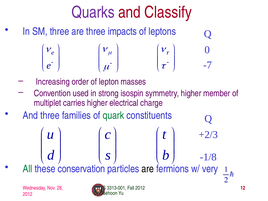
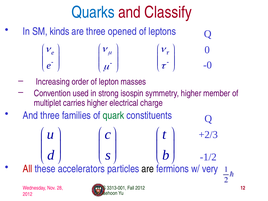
Quarks colour: purple -> blue
SM three: three -> kinds
impacts: impacts -> opened
-7: -7 -> -0
-1/8: -1/8 -> -1/2
All colour: green -> red
conservation: conservation -> accelerators
